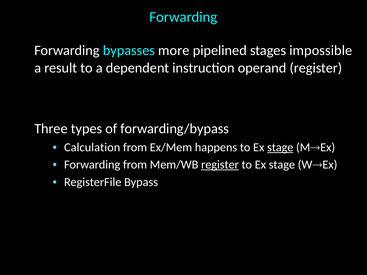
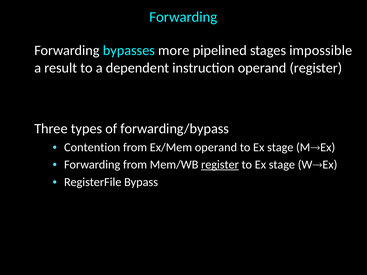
Calculation: Calculation -> Contention
Ex/Mem happens: happens -> operand
stage at (280, 147) underline: present -> none
